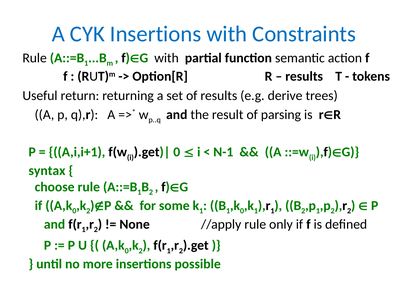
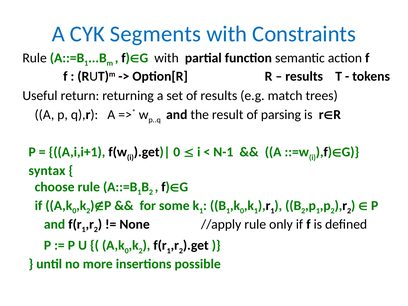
CYK Insertions: Insertions -> Segments
derive: derive -> match
